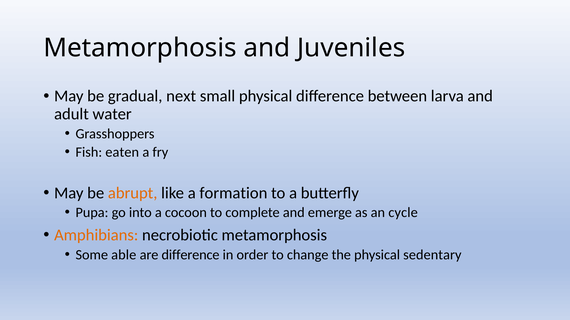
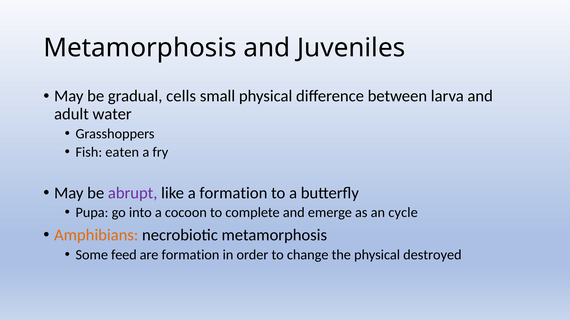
next: next -> cells
abrupt colour: orange -> purple
able: able -> feed
are difference: difference -> formation
sedentary: sedentary -> destroyed
